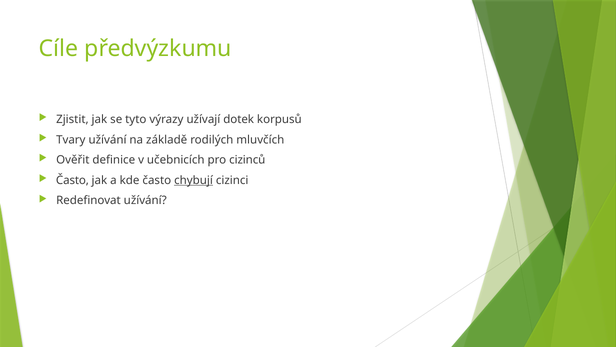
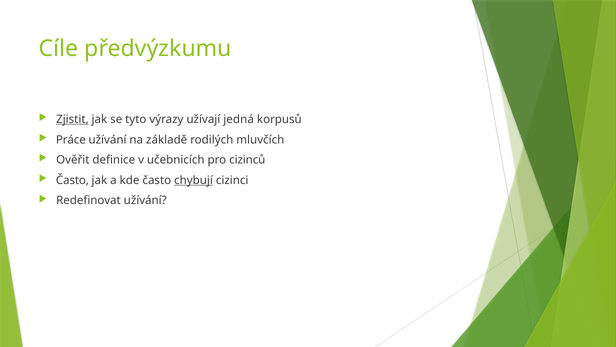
Zjistit underline: none -> present
dotek: dotek -> jedná
Tvary: Tvary -> Práce
